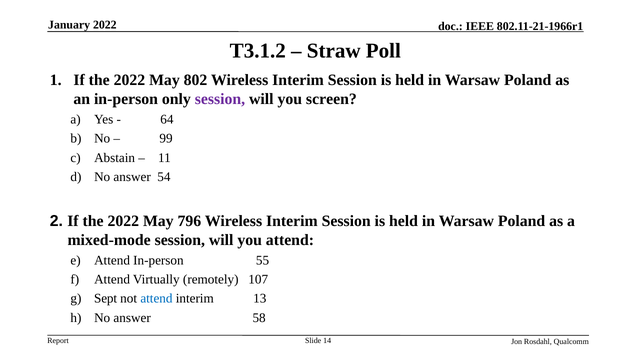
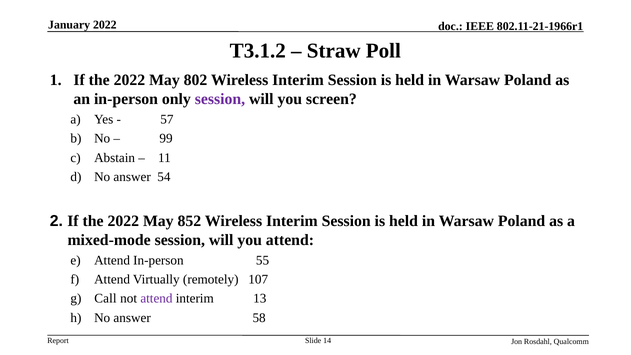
64: 64 -> 57
796: 796 -> 852
Sept: Sept -> Call
attend at (156, 299) colour: blue -> purple
